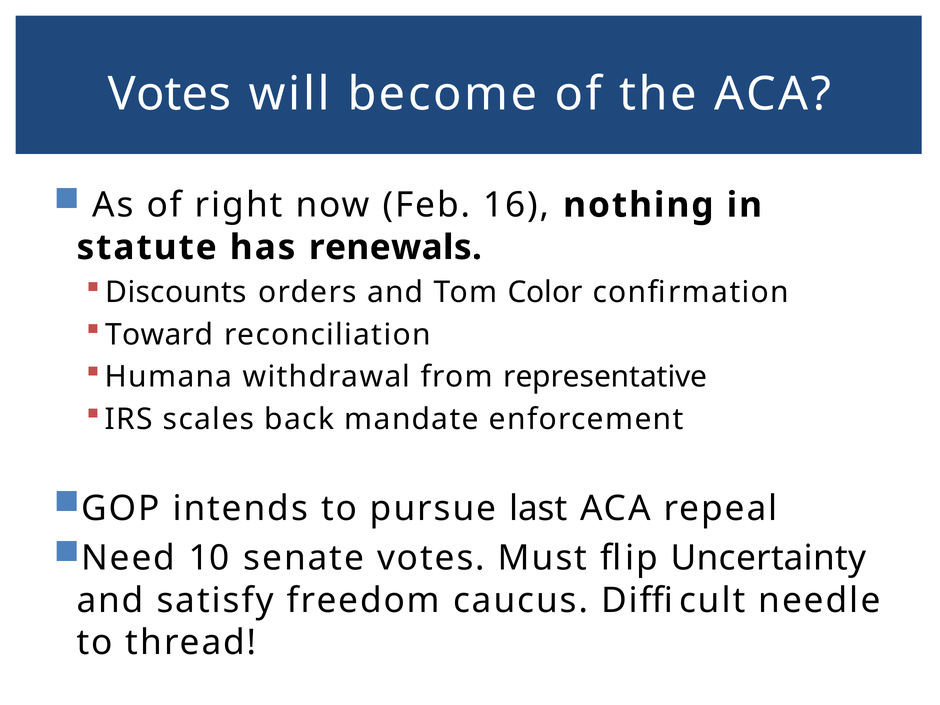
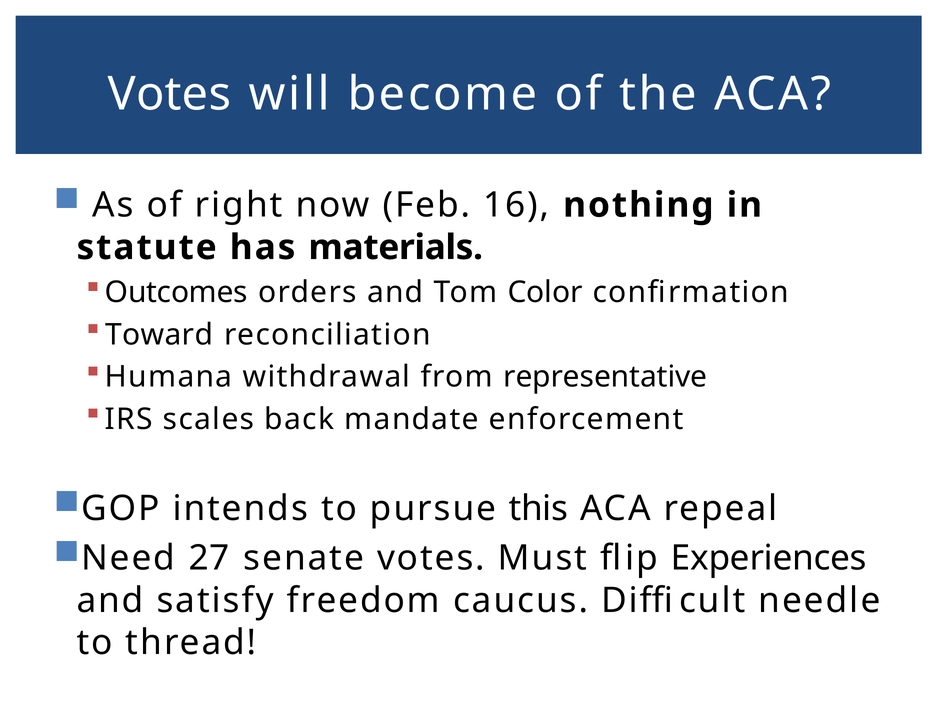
renewals: renewals -> materials
Discounts: Discounts -> Outcomes
last: last -> this
10: 10 -> 27
Uncertainty: Uncertainty -> Experiences
